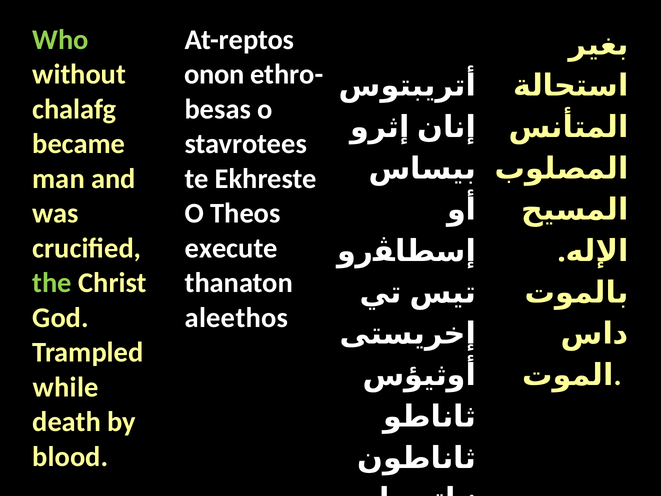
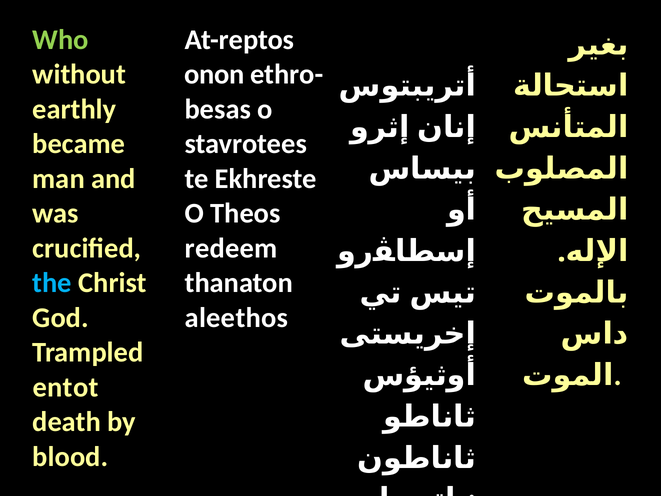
chalafg: chalafg -> earthly
execute: execute -> redeem
the colour: light green -> light blue
while: while -> entot
